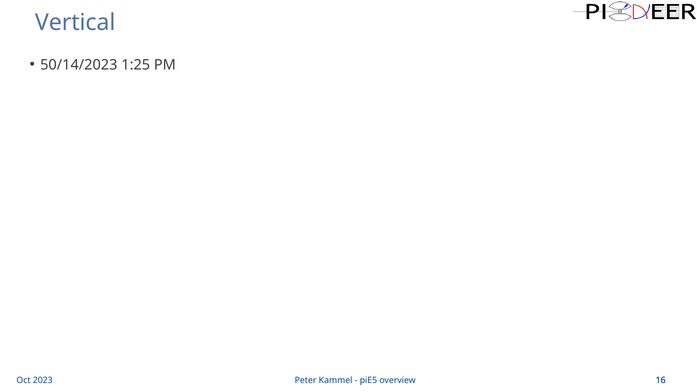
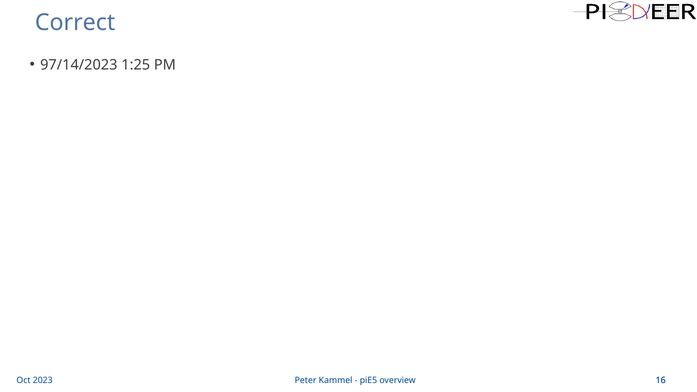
Vertical: Vertical -> Correct
50/14/2023: 50/14/2023 -> 97/14/2023
